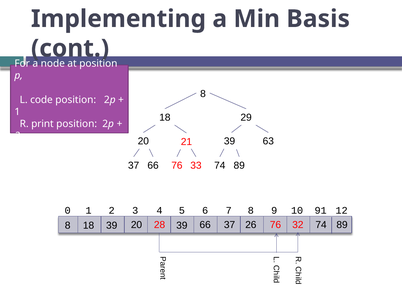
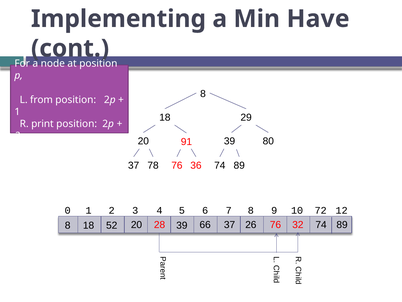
Basis: Basis -> Have
code: code -> from
21: 21 -> 91
63: 63 -> 80
37 66: 66 -> 78
33: 33 -> 36
91: 91 -> 72
18 39: 39 -> 52
